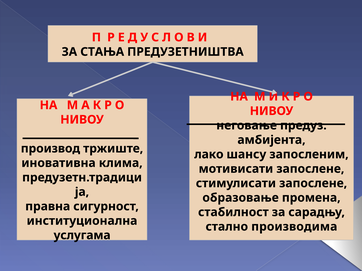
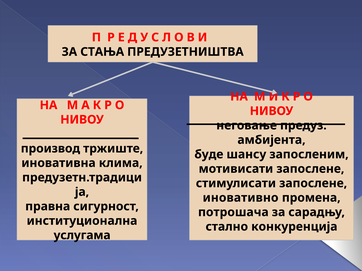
лако: лако -> буде
образовање: образовање -> иновативно
стабилност: стабилност -> потрошача
производима: производима -> конкуренција
